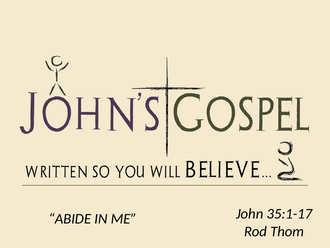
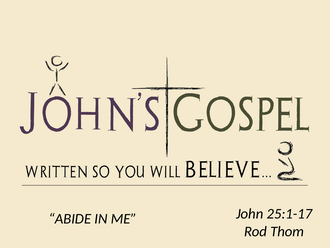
35:1-17: 35:1-17 -> 25:1-17
